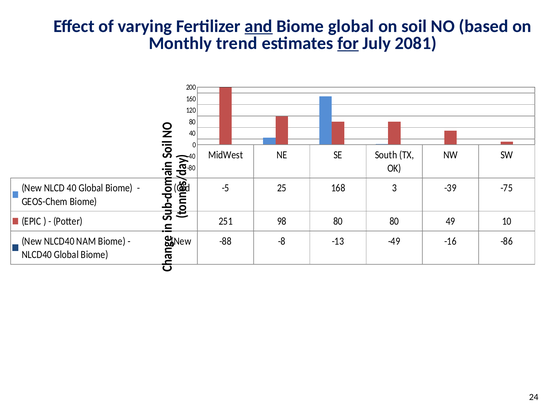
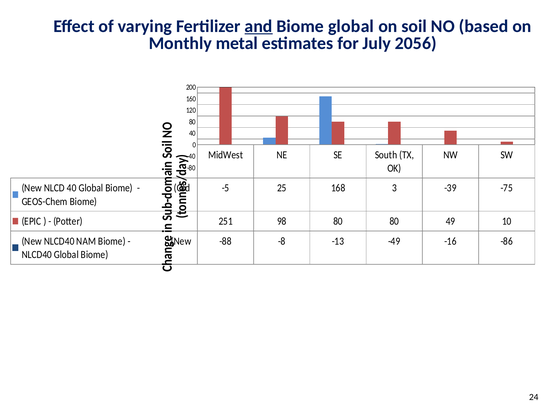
trend: trend -> metal
for underline: present -> none
2081: 2081 -> 2056
